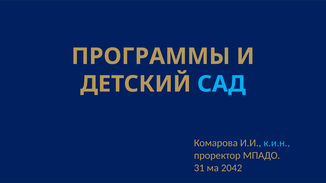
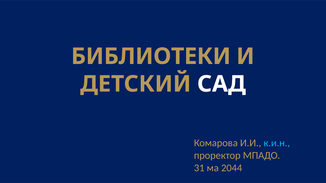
ПРОГРАММЫ: ПРОГРАММЫ -> БИБЛИОТЕКИ
САД colour: light blue -> white
2042: 2042 -> 2044
